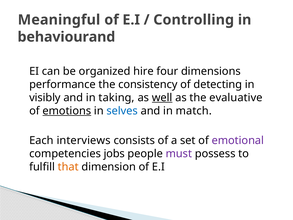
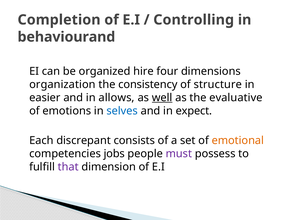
Meaningful: Meaningful -> Completion
performance: performance -> organization
detecting: detecting -> structure
visibly: visibly -> easier
taking: taking -> allows
emotions underline: present -> none
match: match -> expect
interviews: interviews -> discrepant
emotional colour: purple -> orange
that colour: orange -> purple
